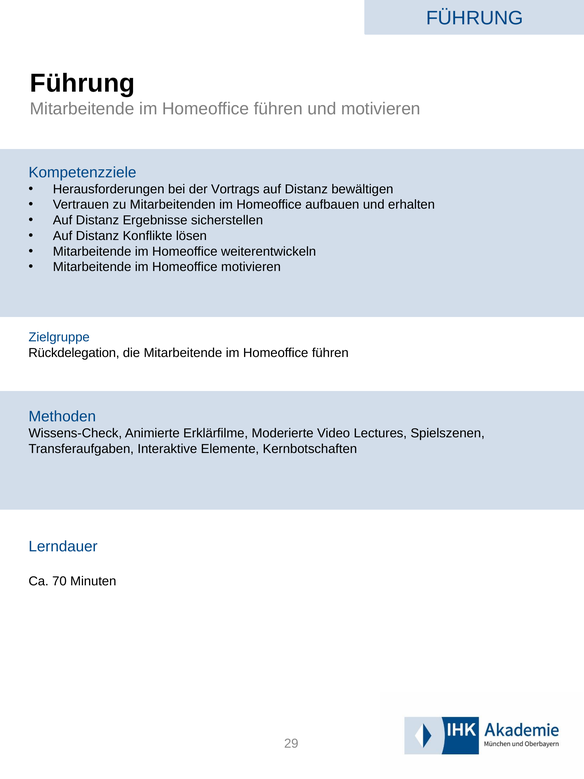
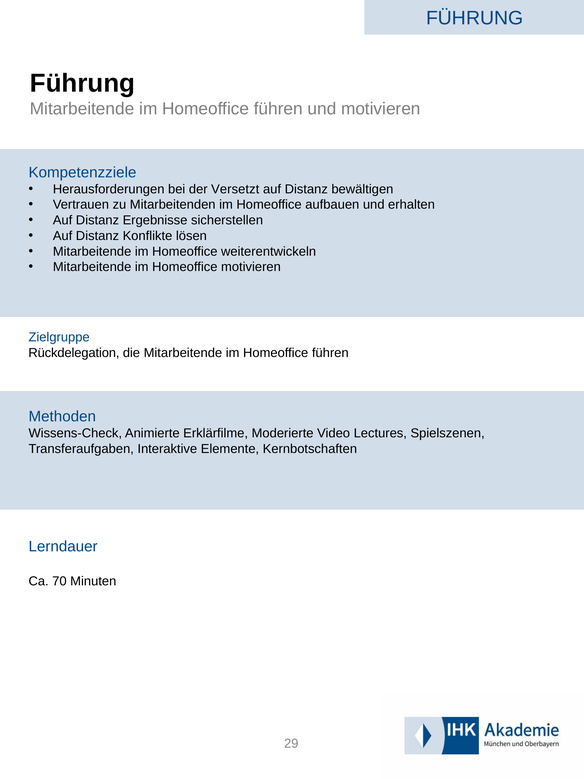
Vortrags: Vortrags -> Versetzt
